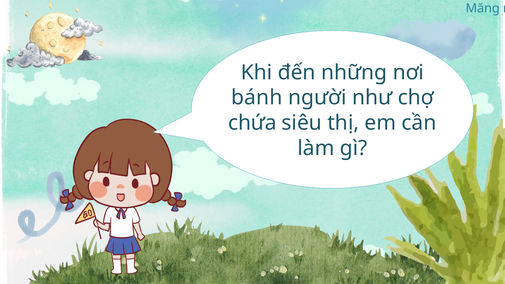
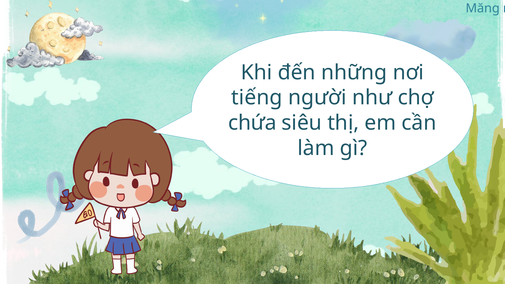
bánh: bánh -> tiếng
